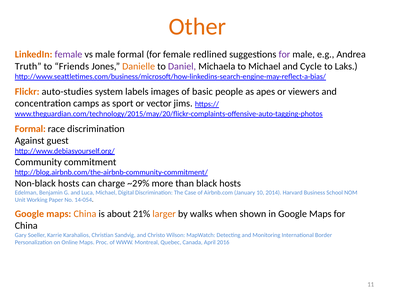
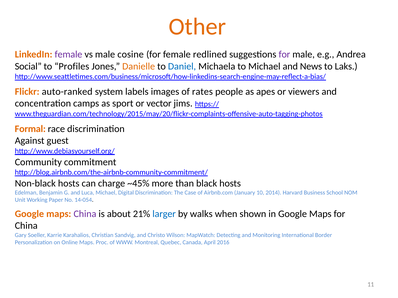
male formal: formal -> cosine
Truth: Truth -> Social
Friends: Friends -> Profiles
Daniel colour: purple -> blue
Cycle: Cycle -> News
auto-studies: auto-studies -> auto-ranked
basic: basic -> rates
~29%: ~29% -> ~45%
China at (85, 214) colour: orange -> purple
larger colour: orange -> blue
